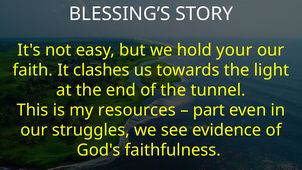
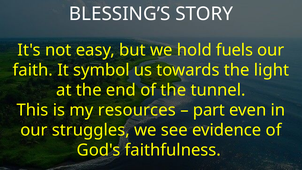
your: your -> fuels
clashes: clashes -> symbol
